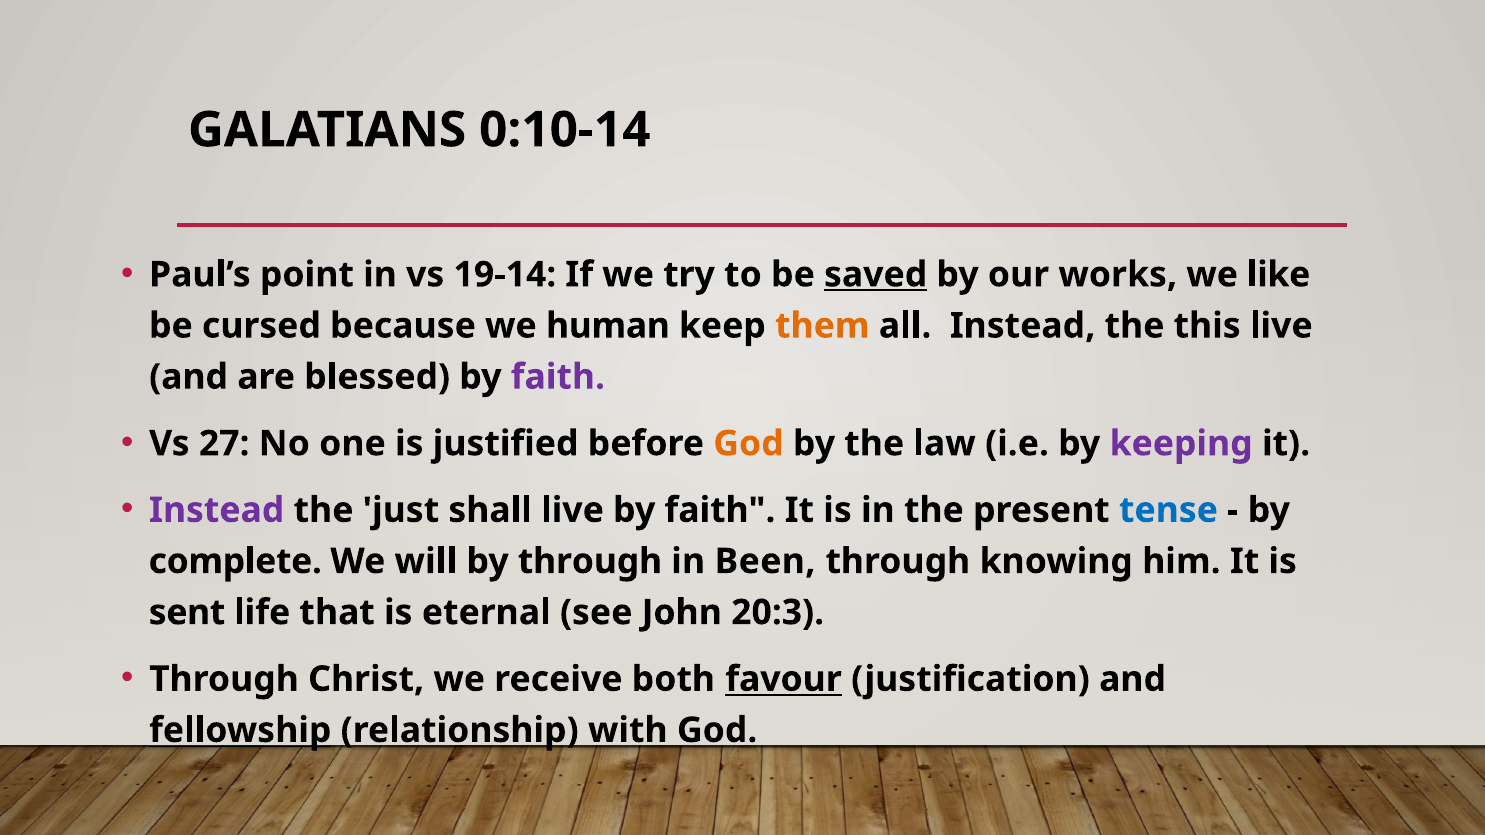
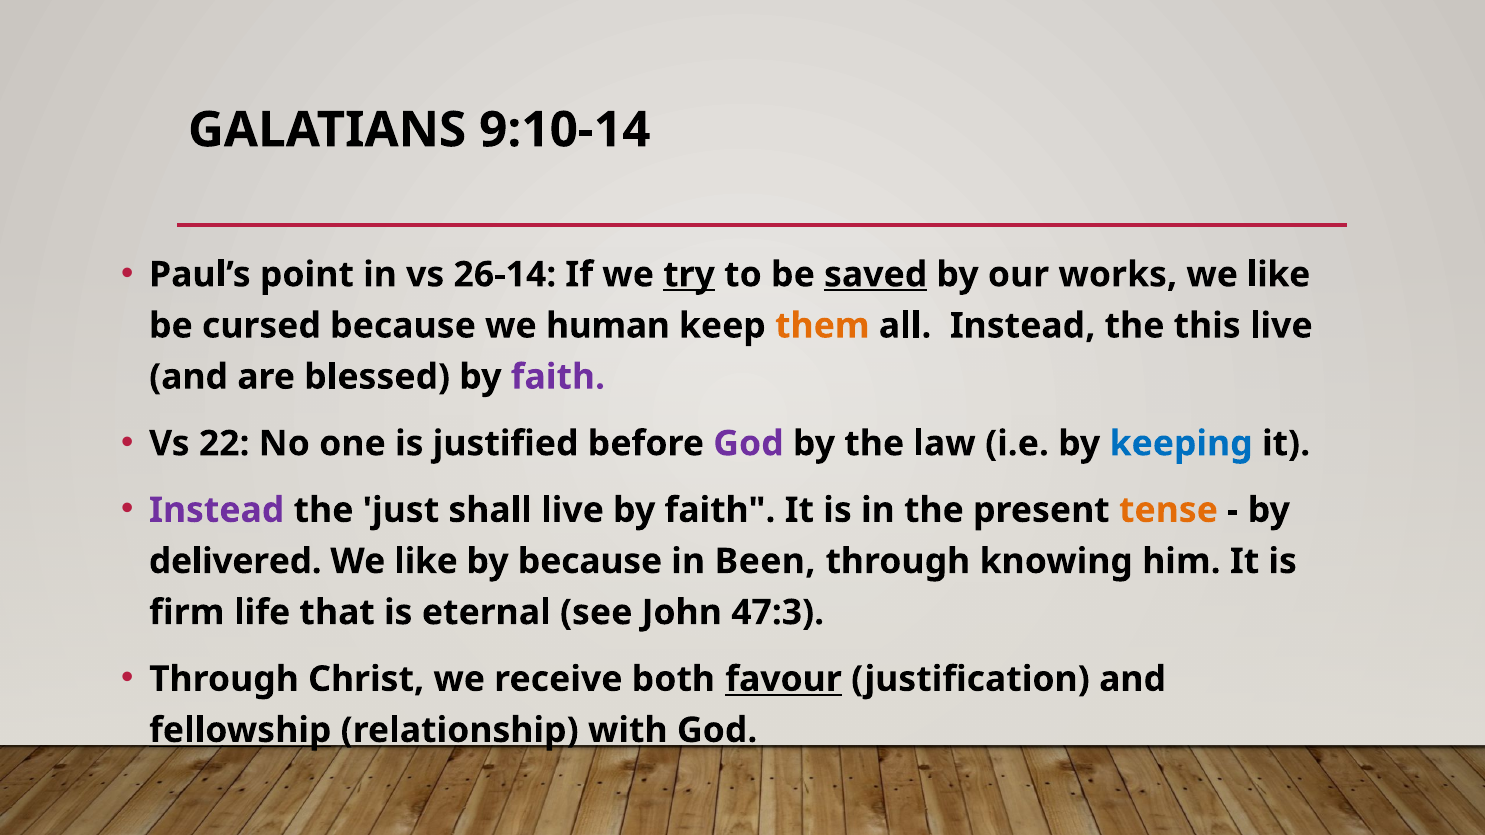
0:10-14: 0:10-14 -> 9:10-14
19-14: 19-14 -> 26-14
try underline: none -> present
27: 27 -> 22
God at (748, 444) colour: orange -> purple
keeping colour: purple -> blue
tense colour: blue -> orange
complete: complete -> delivered
will at (426, 562): will -> like
by through: through -> because
sent: sent -> firm
20:3: 20:3 -> 47:3
